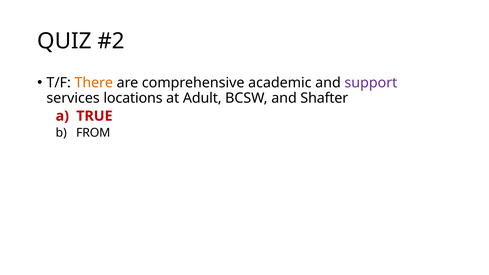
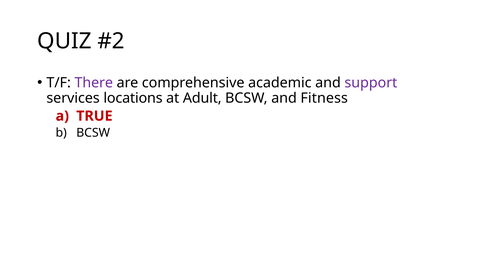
There colour: orange -> purple
Shafter: Shafter -> Fitness
FROM at (93, 133): FROM -> BCSW
